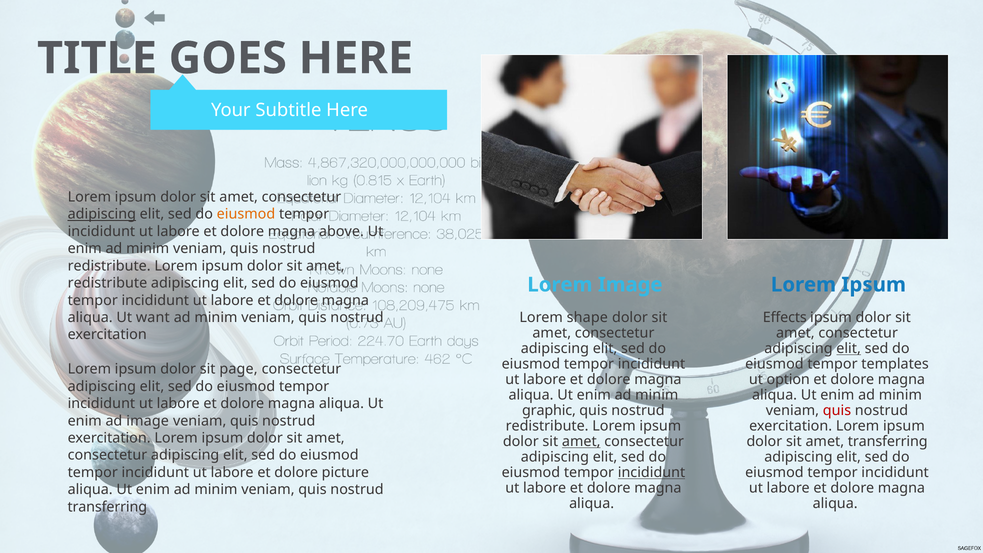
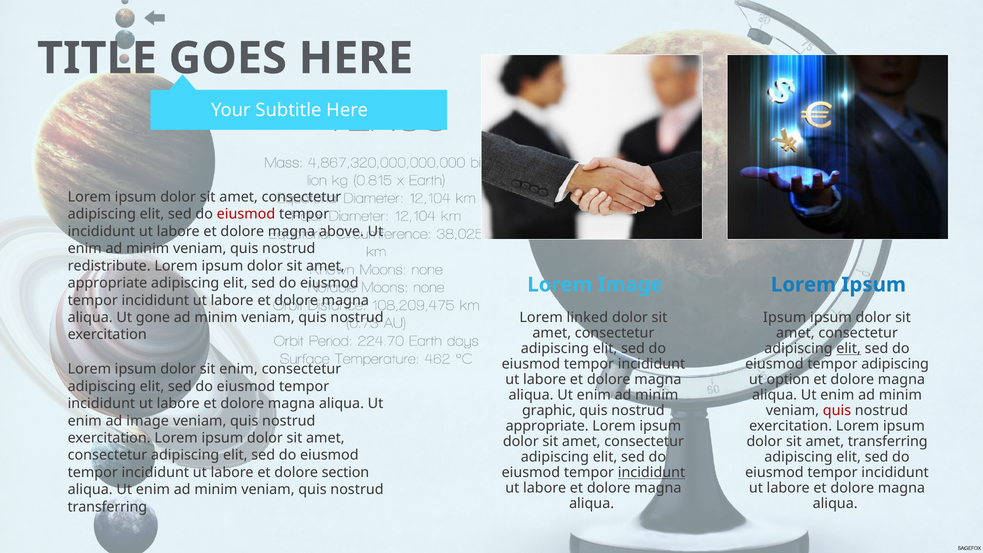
adipiscing at (102, 214) underline: present -> none
eiusmod at (246, 214) colour: orange -> red
redistribute at (107, 283): redistribute -> appropriate
want: want -> gone
shape: shape -> linked
Effects at (785, 318): Effects -> Ipsum
tempor templates: templates -> adipiscing
sit page: page -> enim
redistribute at (547, 426): redistribute -> appropriate
amet at (581, 442) underline: present -> none
picture: picture -> section
